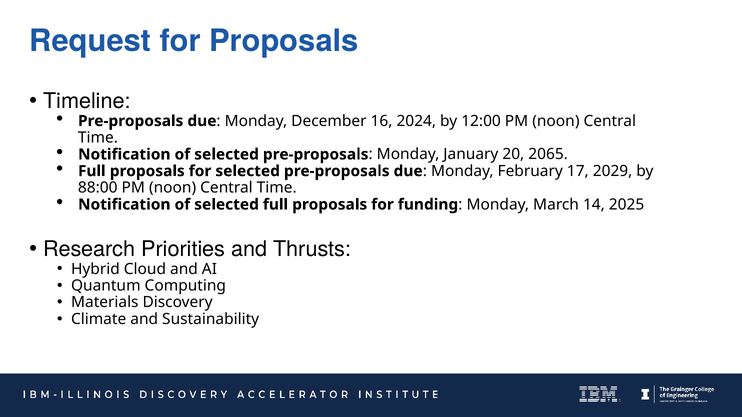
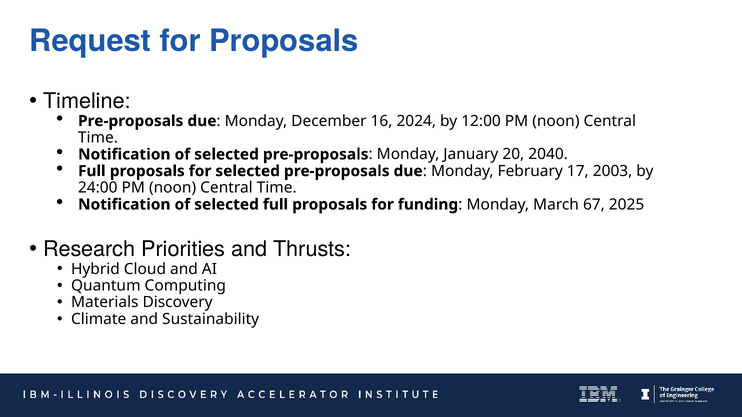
2065: 2065 -> 2040
2029: 2029 -> 2003
88:00: 88:00 -> 24:00
14: 14 -> 67
